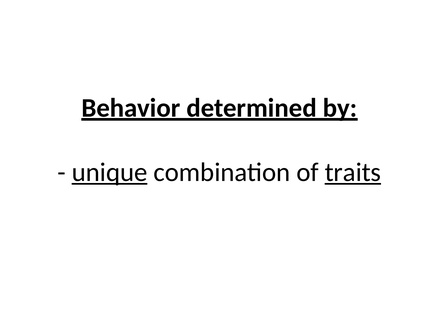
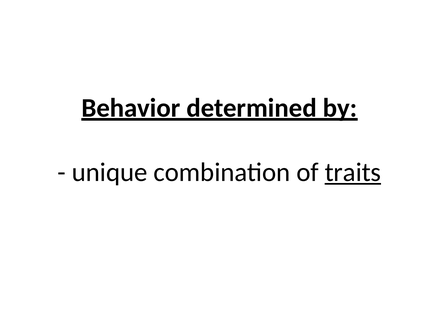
unique underline: present -> none
